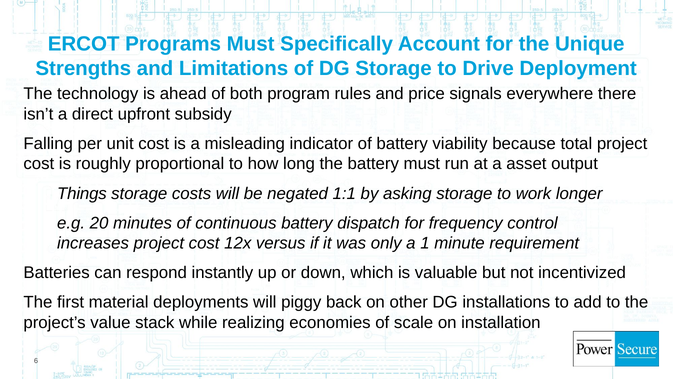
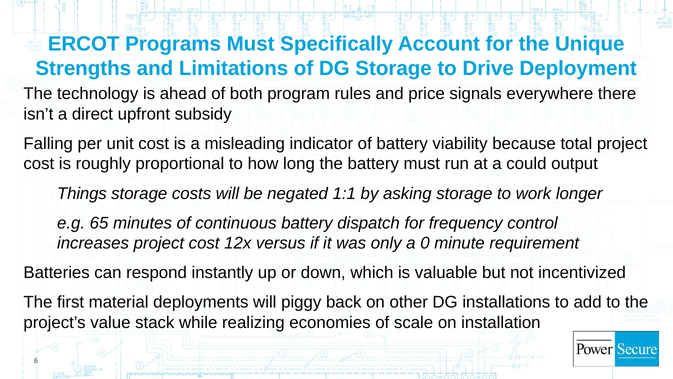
asset: asset -> could
20: 20 -> 65
1: 1 -> 0
